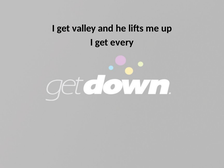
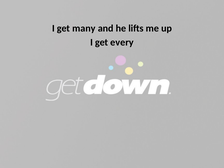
valley: valley -> many
